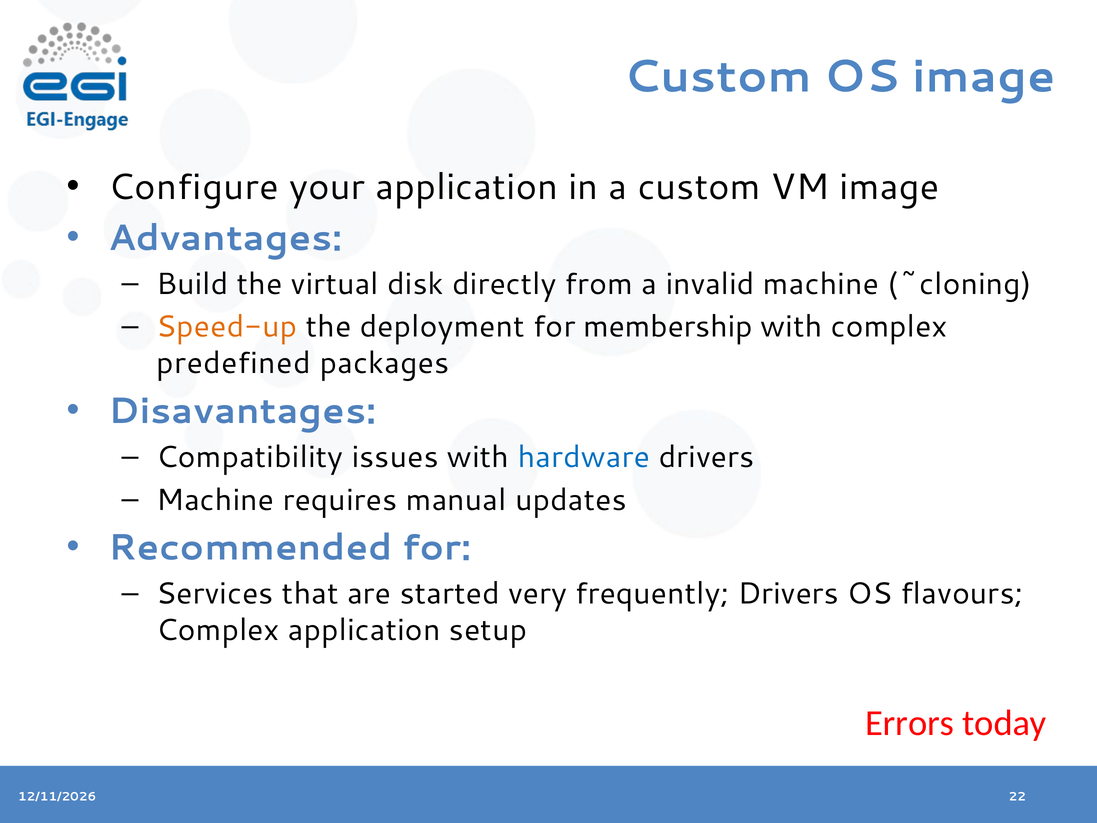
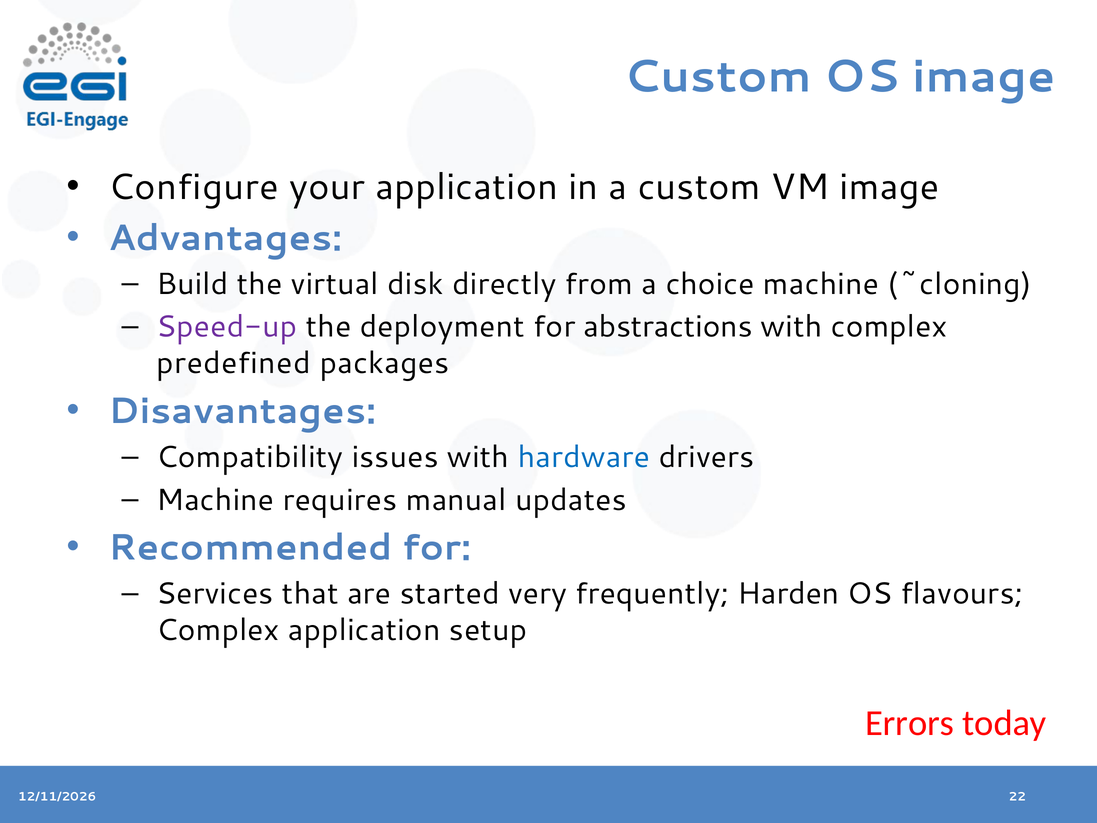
invalid: invalid -> choice
Speed-up colour: orange -> purple
membership: membership -> abstractions
frequently Drivers: Drivers -> Harden
